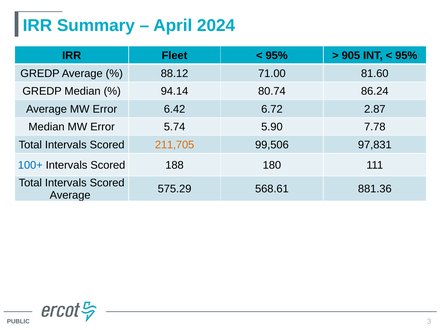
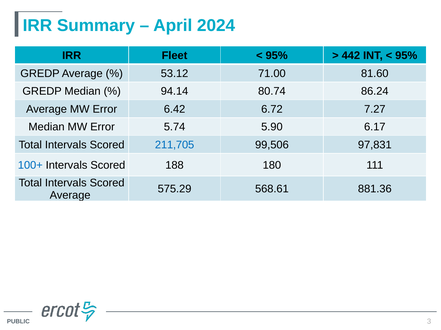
905: 905 -> 442
88.12: 88.12 -> 53.12
2.87: 2.87 -> 7.27
7.78: 7.78 -> 6.17
211,705 colour: orange -> blue
